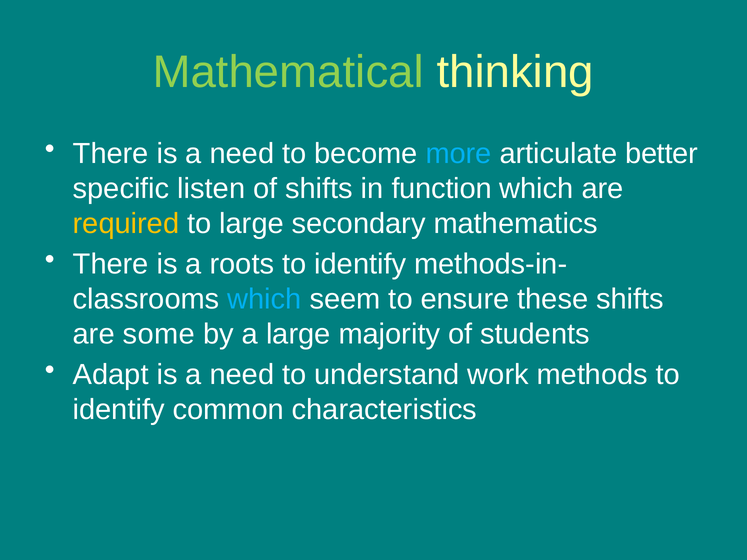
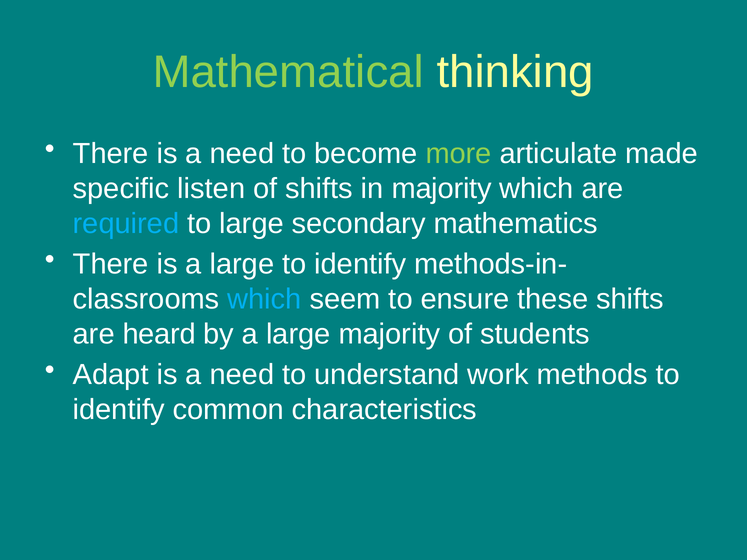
more colour: light blue -> light green
better: better -> made
in function: function -> majority
required colour: yellow -> light blue
is a roots: roots -> large
some: some -> heard
